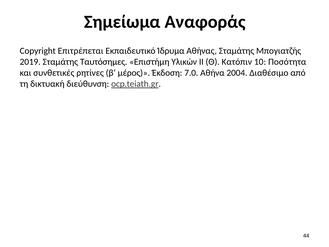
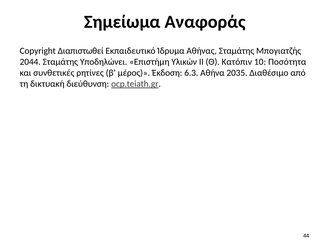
Επιτρέπεται: Επιτρέπεται -> Διαπιστωθεί
2019: 2019 -> 2044
Ταυτόσημες: Ταυτόσημες -> Υποδηλώνει
7.0: 7.0 -> 6.3
2004: 2004 -> 2035
